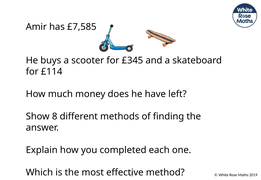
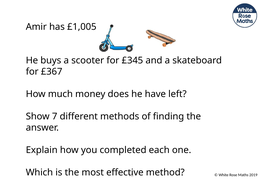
£7,585: £7,585 -> £1,005
£114: £114 -> £367
8: 8 -> 7
